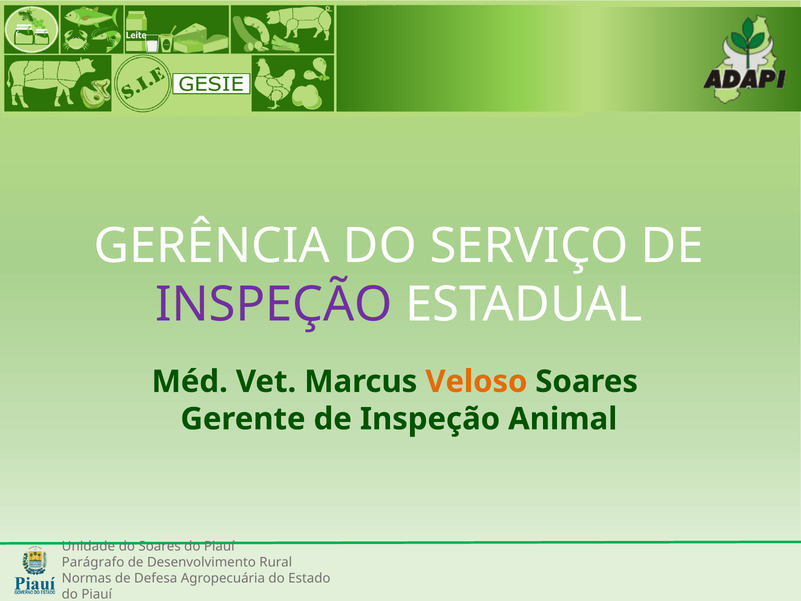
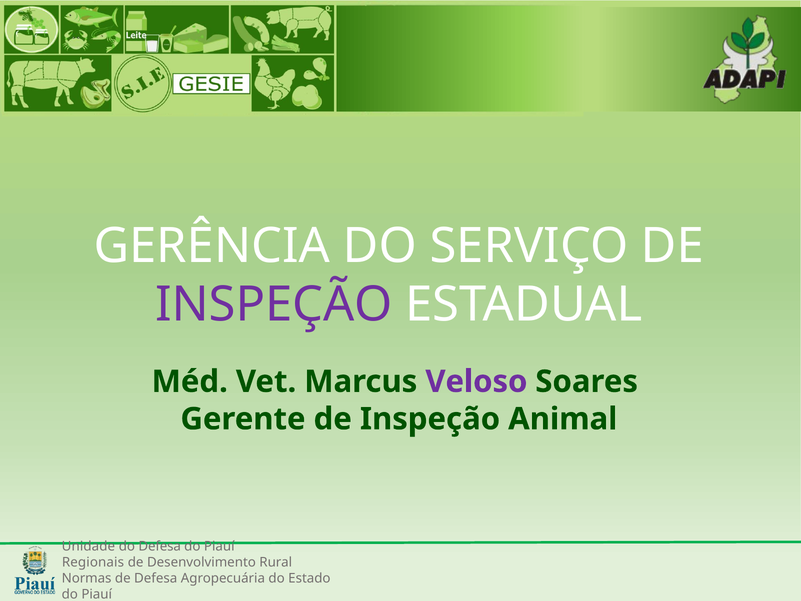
Veloso colour: orange -> purple
do Soares: Soares -> Defesa
Parágrafo: Parágrafo -> Regionais
